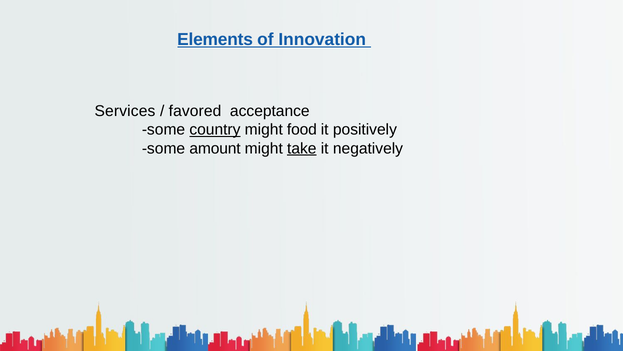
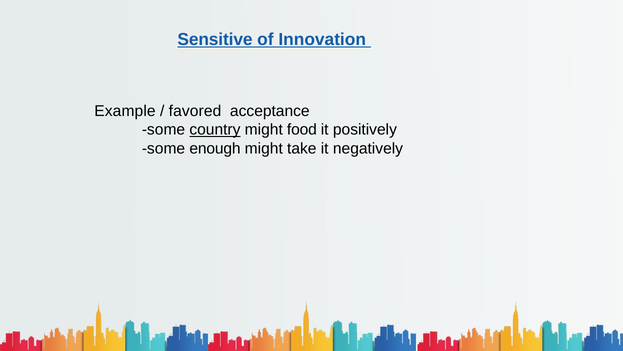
Elements: Elements -> Sensitive
Services: Services -> Example
amount: amount -> enough
take underline: present -> none
